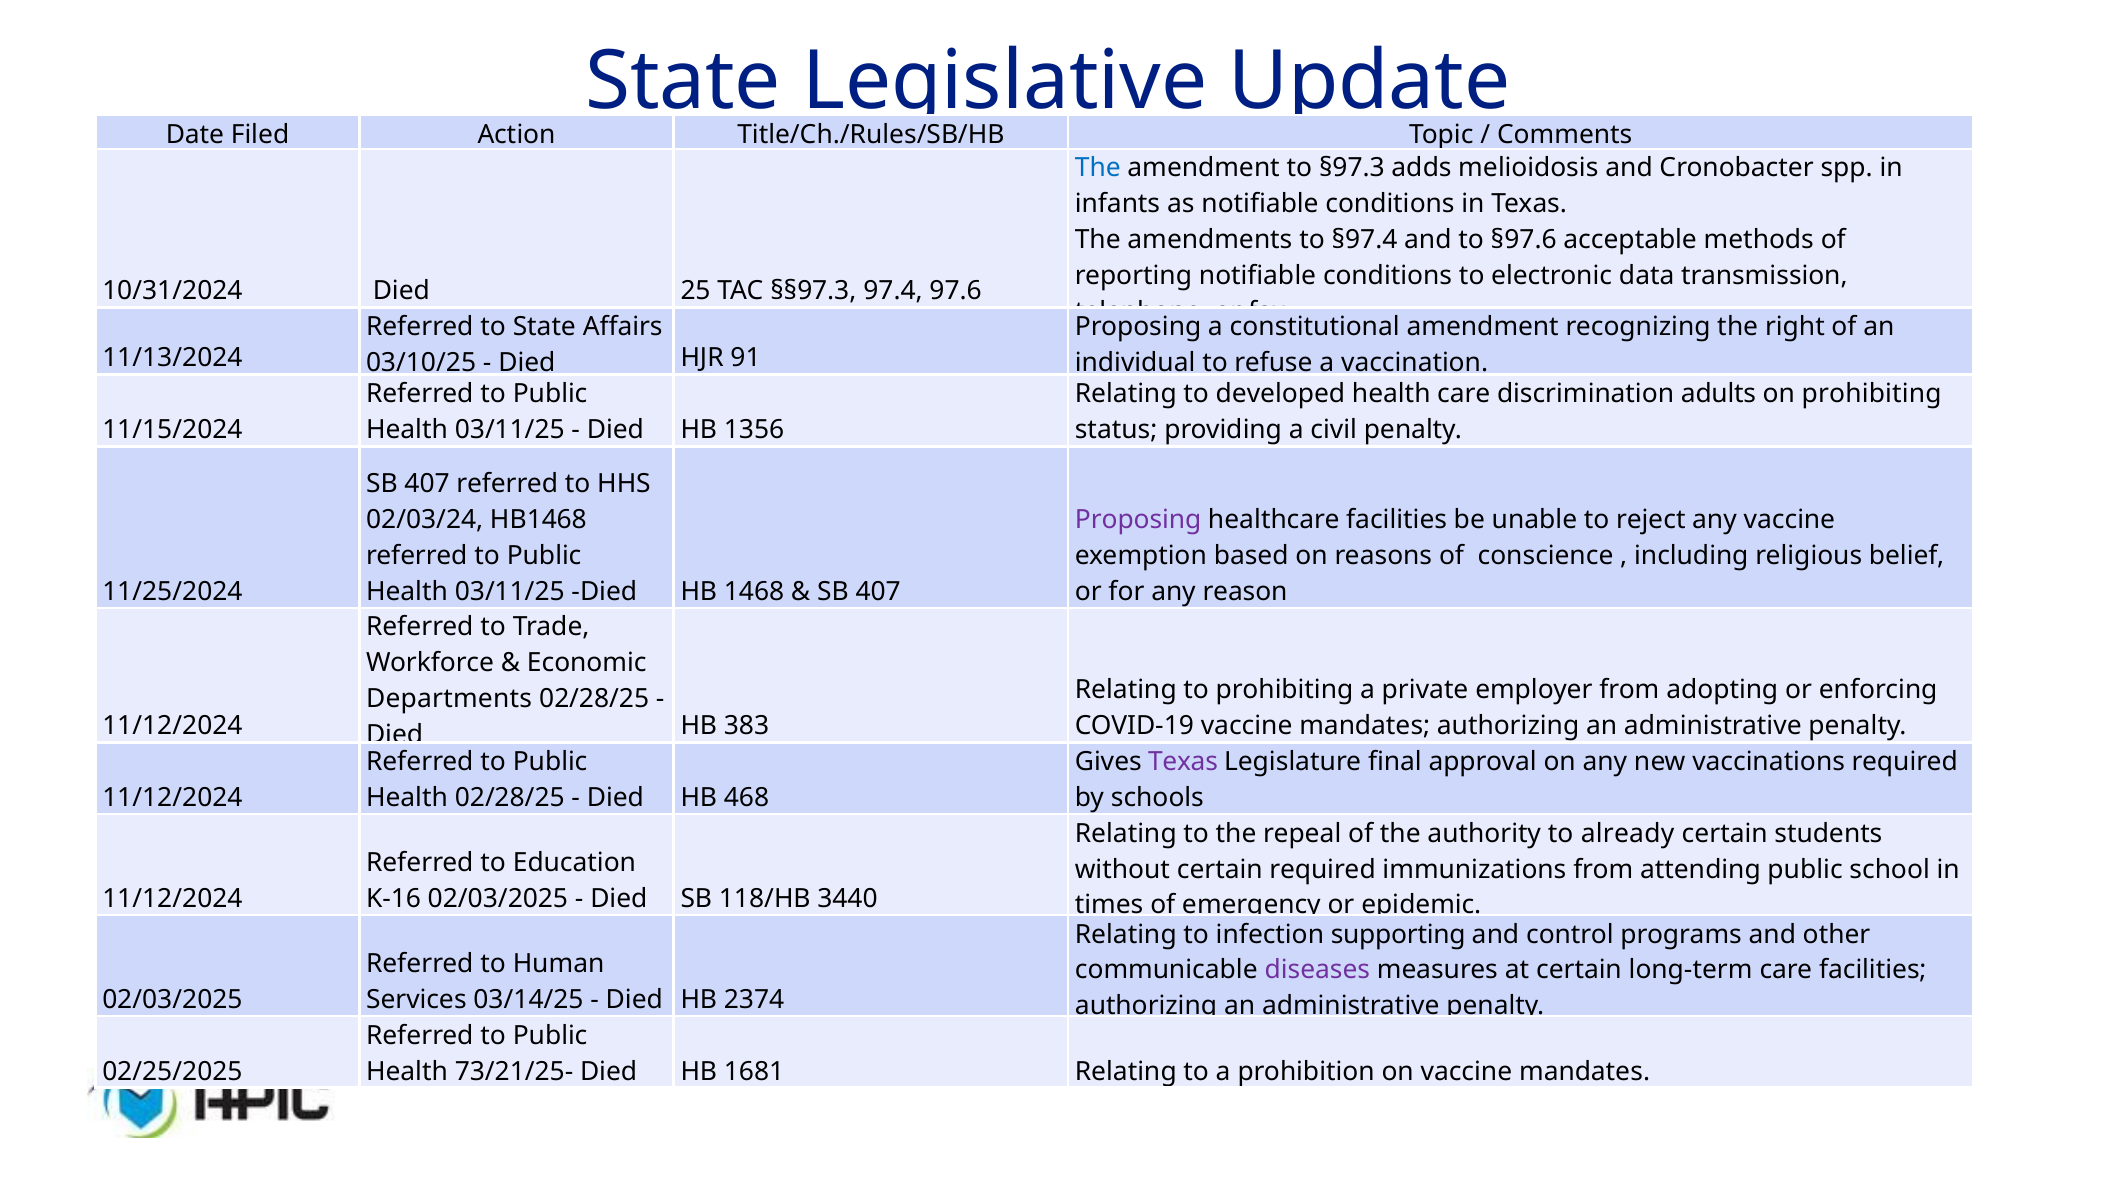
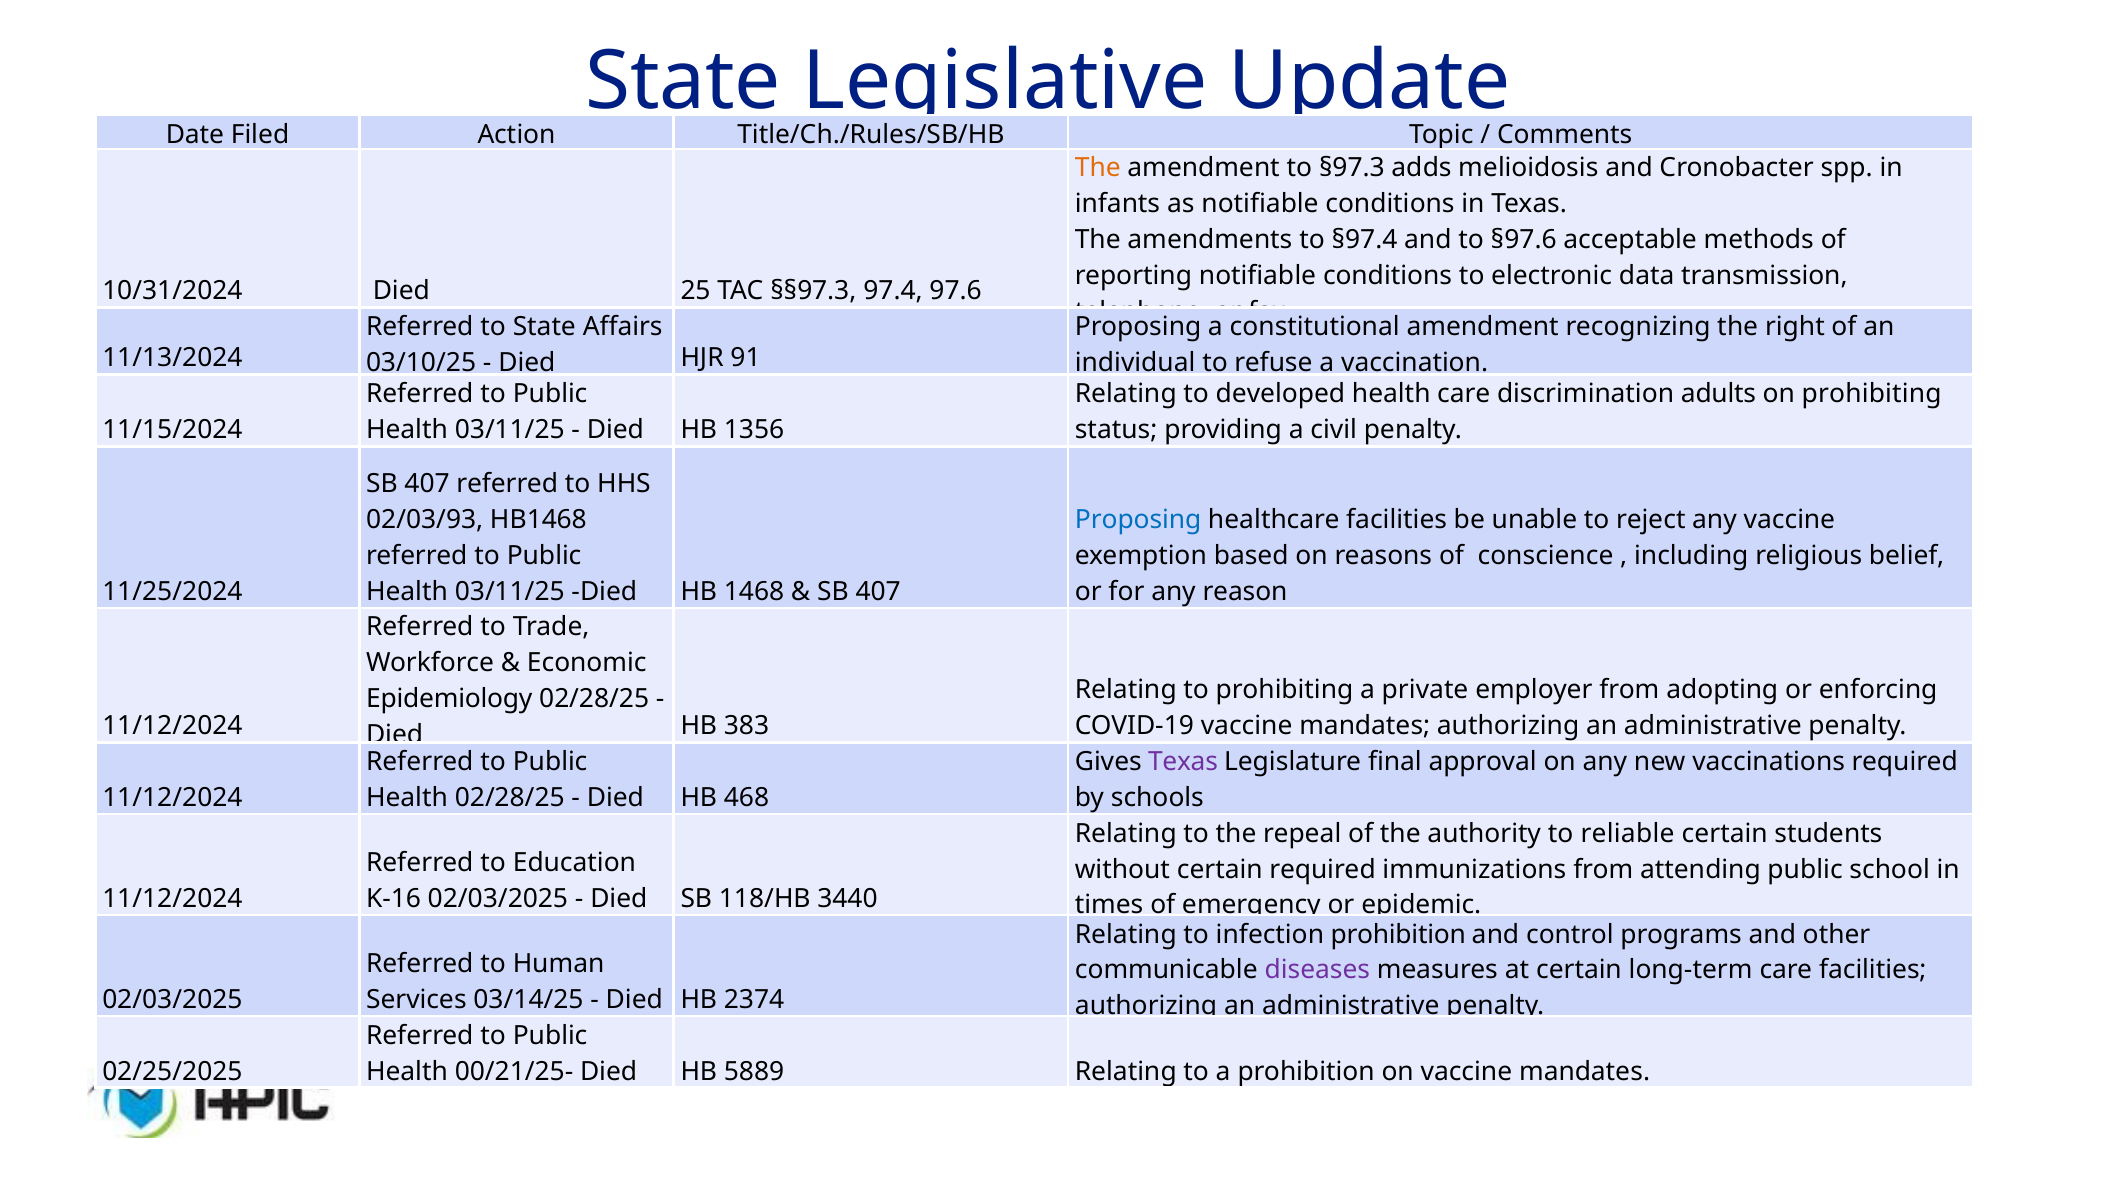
The at (1098, 168) colour: blue -> orange
02/03/24: 02/03/24 -> 02/03/93
Proposing at (1138, 520) colour: purple -> blue
Departments: Departments -> Epidemiology
already: already -> reliable
infection supporting: supporting -> prohibition
73/21/25-: 73/21/25- -> 00/21/25-
1681: 1681 -> 5889
